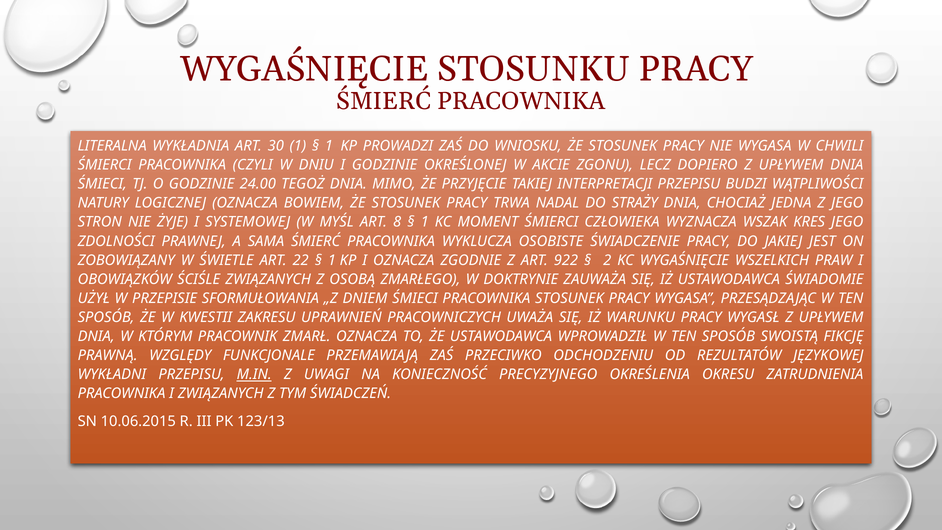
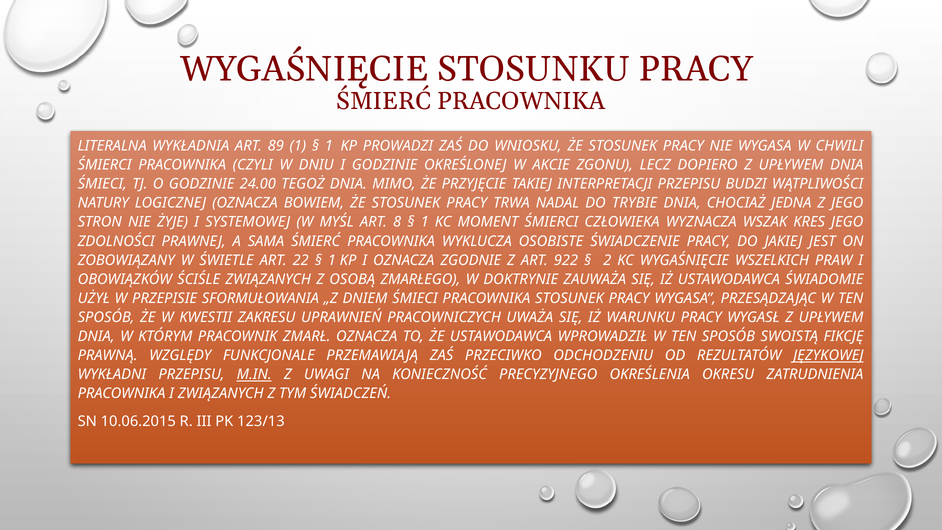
30: 30 -> 89
STRAŻY: STRAŻY -> TRYBIE
JĘZYKOWEJ underline: none -> present
